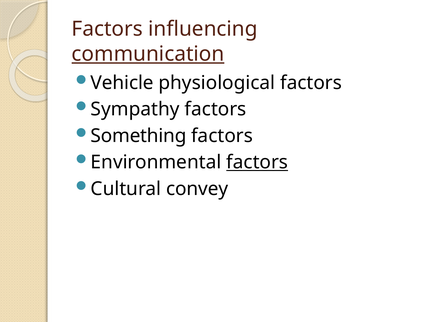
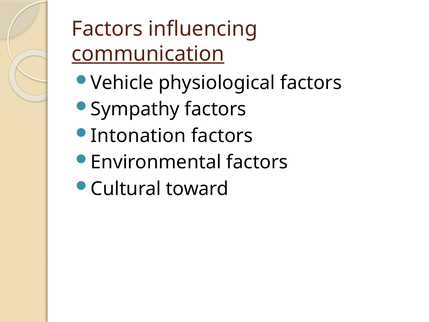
Something: Something -> Intonation
factors at (257, 162) underline: present -> none
convey: convey -> toward
